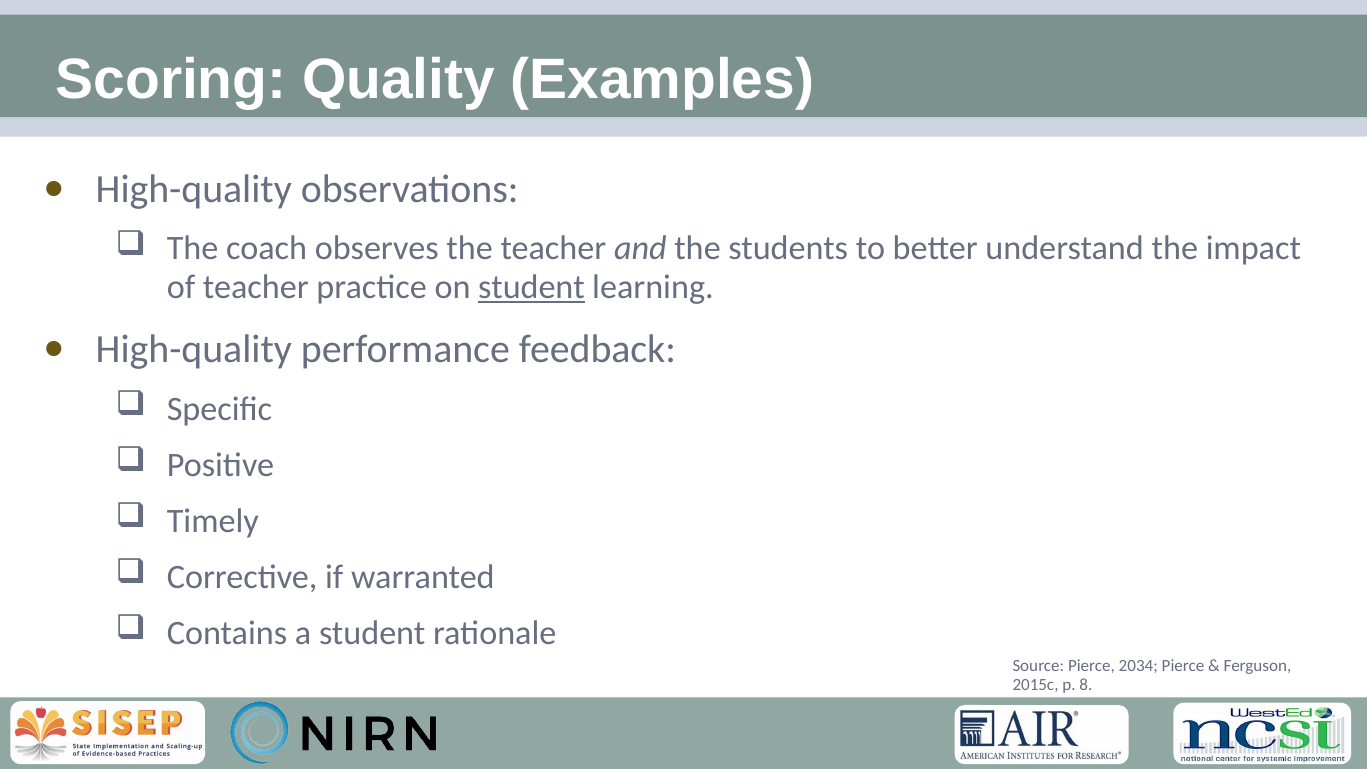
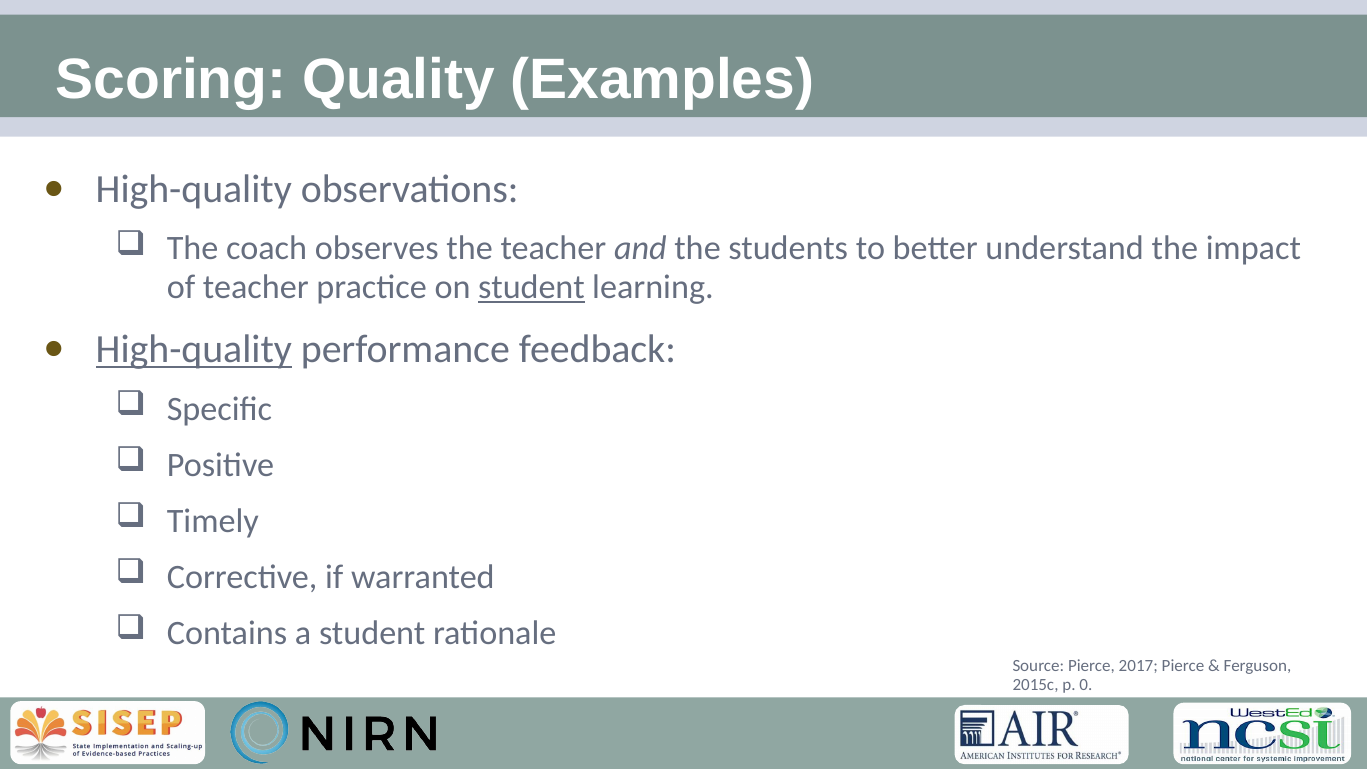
High-quality at (194, 350) underline: none -> present
2034: 2034 -> 2017
8: 8 -> 0
